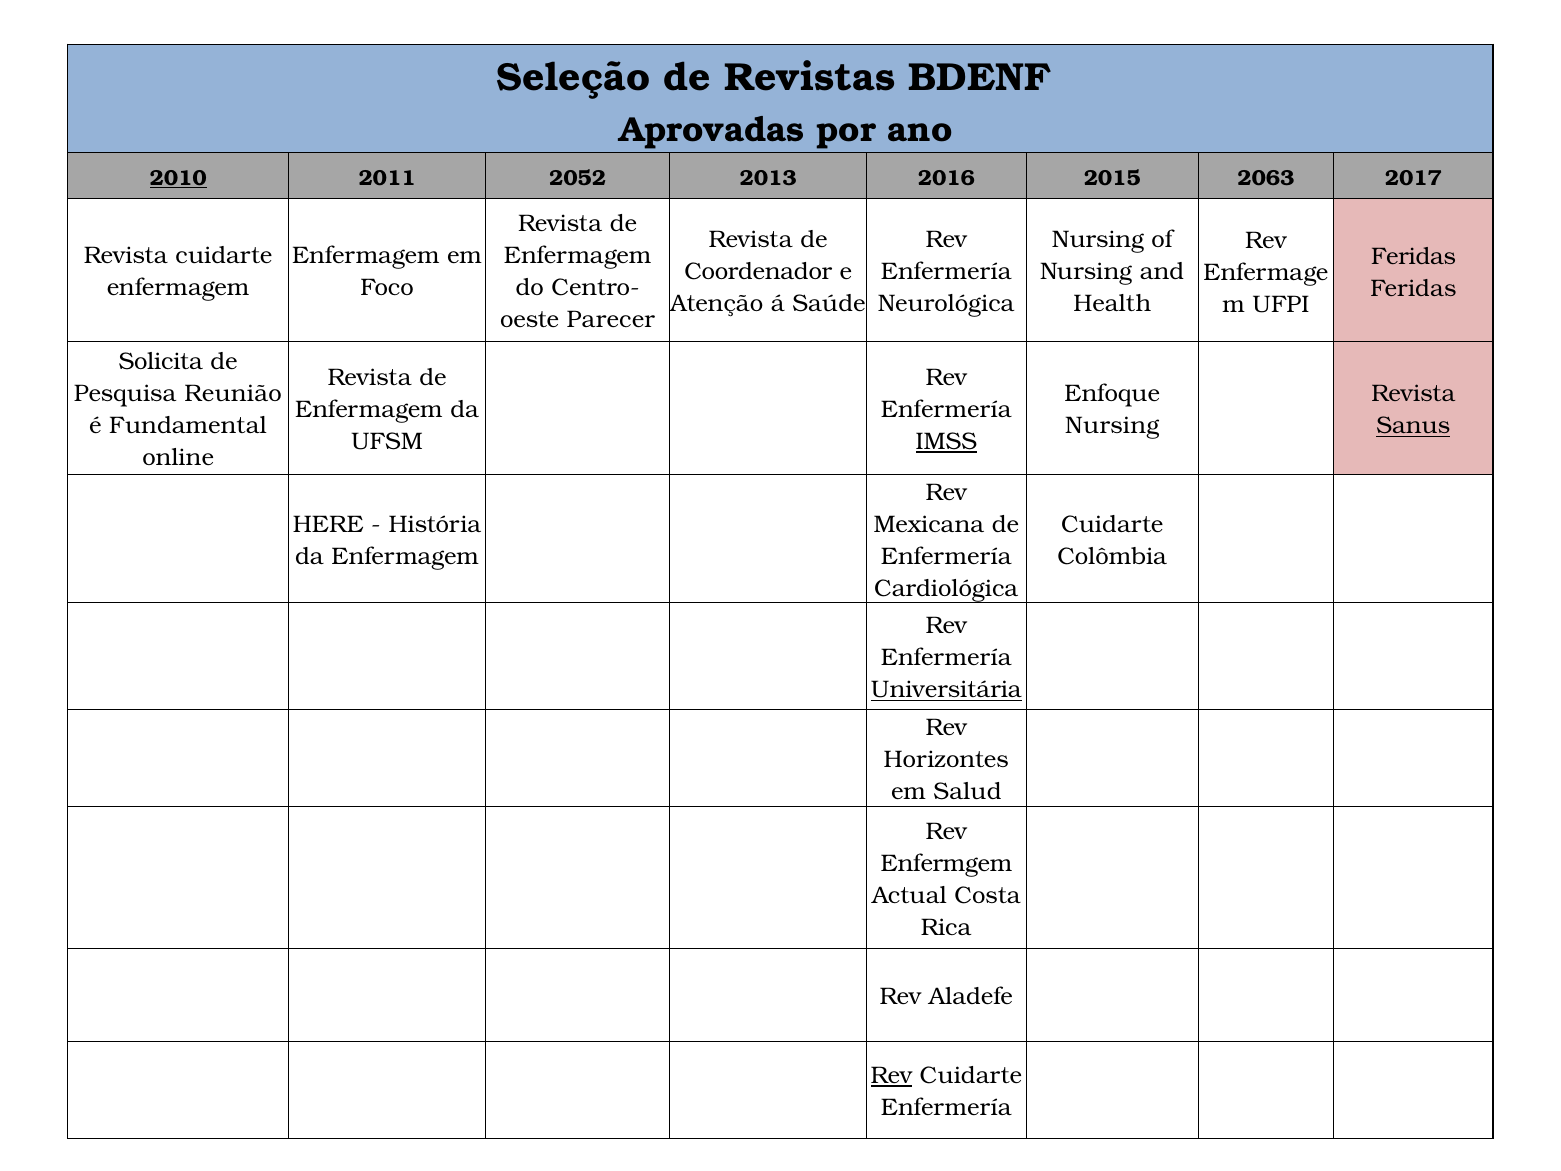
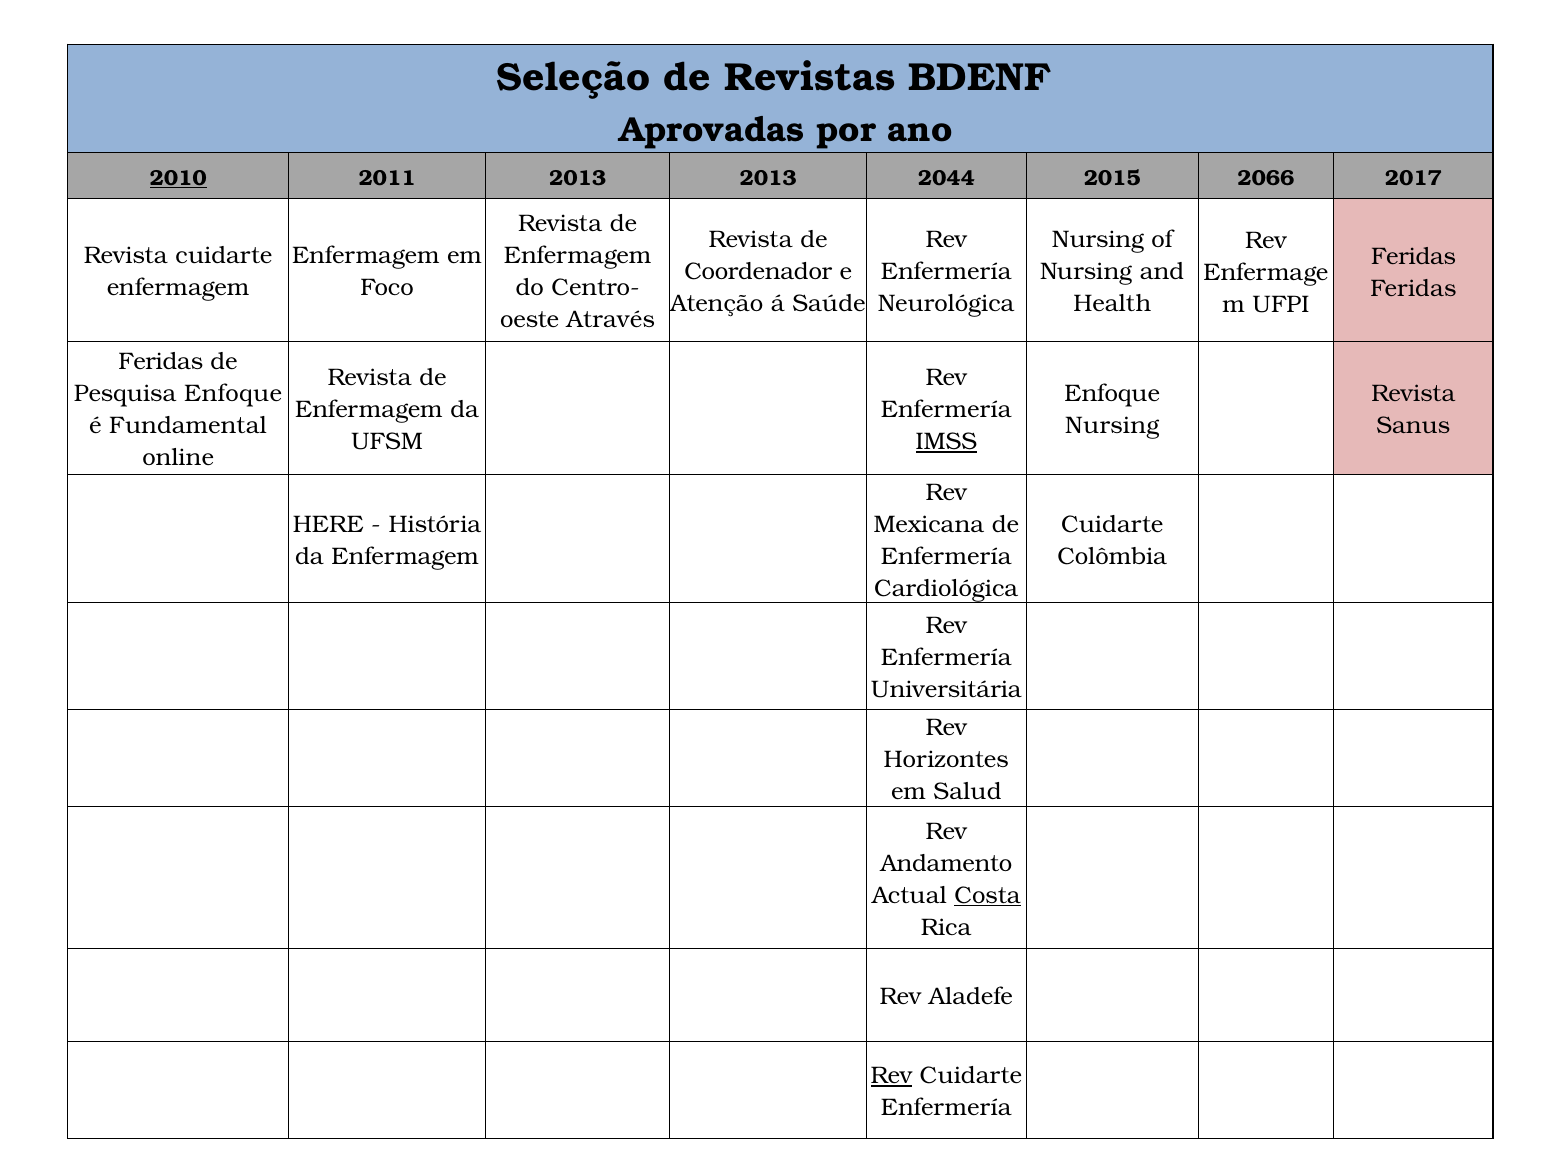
2011 2052: 2052 -> 2013
2016: 2016 -> 2044
2063: 2063 -> 2066
Parecer: Parecer -> Através
Solicita at (161, 361): Solicita -> Feridas
Pesquisa Reunião: Reunião -> Enfoque
Sanus underline: present -> none
Universitária underline: present -> none
Enfermgem: Enfermgem -> Andamento
Costa underline: none -> present
